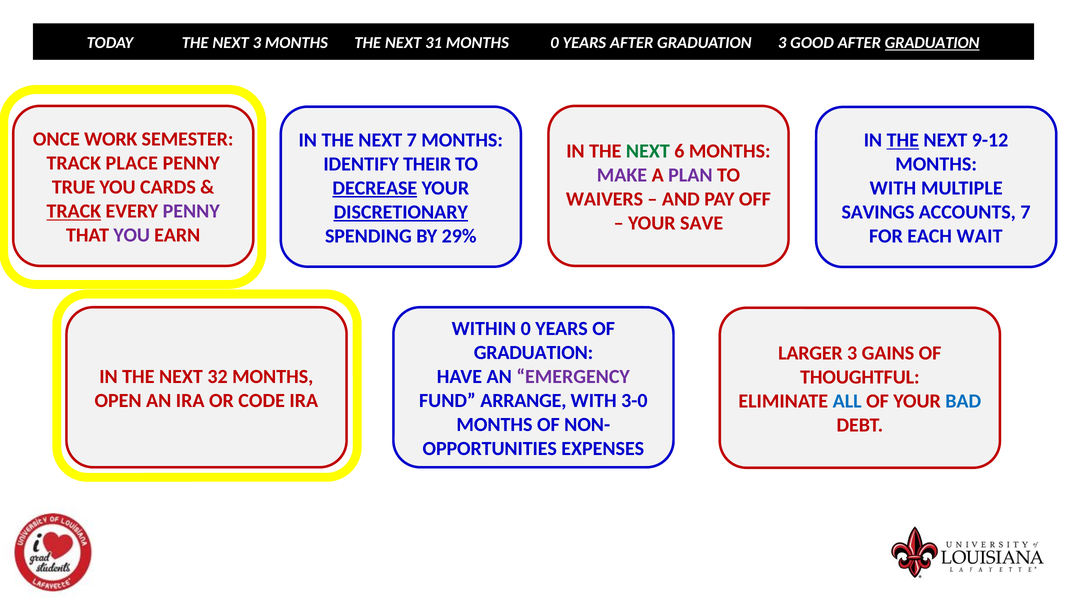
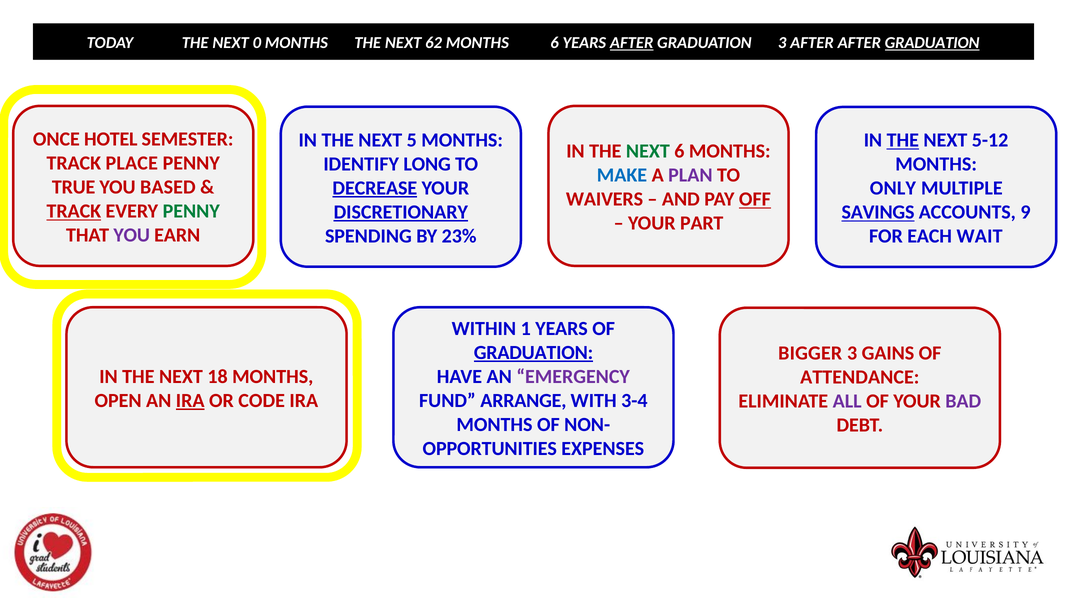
NEXT 3: 3 -> 0
31: 31 -> 62
MONTHS 0: 0 -> 6
AFTER at (632, 43) underline: none -> present
3 GOOD: GOOD -> AFTER
WORK: WORK -> HOTEL
NEXT 7: 7 -> 5
9-12: 9-12 -> 5-12
THEIR: THEIR -> LONG
MAKE colour: purple -> blue
CARDS: CARDS -> BASED
WITH at (893, 188): WITH -> ONLY
OFF underline: none -> present
PENNY at (191, 211) colour: purple -> green
SAVINGS underline: none -> present
ACCOUNTS 7: 7 -> 9
SAVE: SAVE -> PART
29%: 29% -> 23%
WITHIN 0: 0 -> 1
GRADUATION at (533, 353) underline: none -> present
LARGER: LARGER -> BIGGER
32: 32 -> 18
THOUGHTFUL: THOUGHTFUL -> ATTENDANCE
IRA at (190, 401) underline: none -> present
3-0: 3-0 -> 3-4
ALL colour: blue -> purple
BAD colour: blue -> purple
